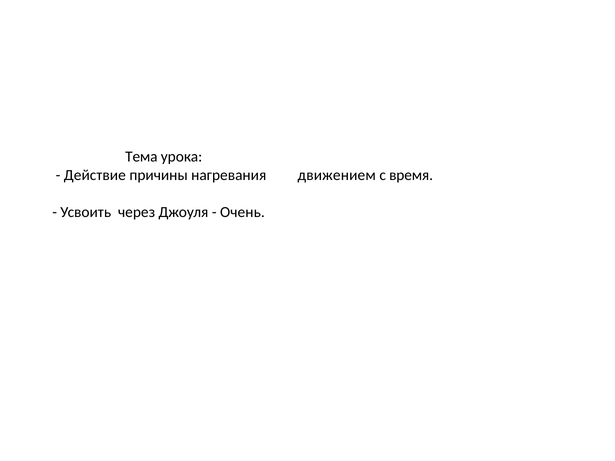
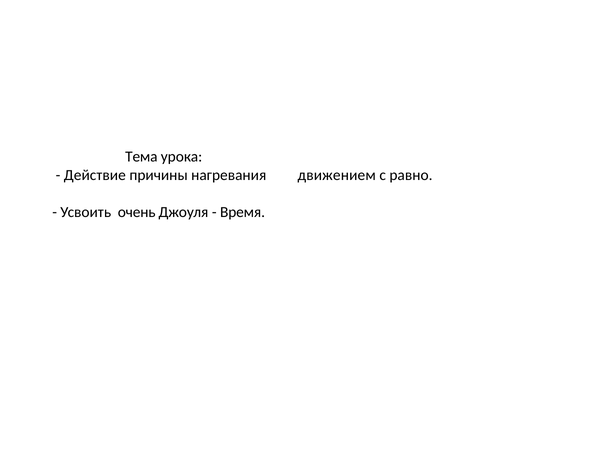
время: время -> равно
через: через -> очень
Очень: Очень -> Время
